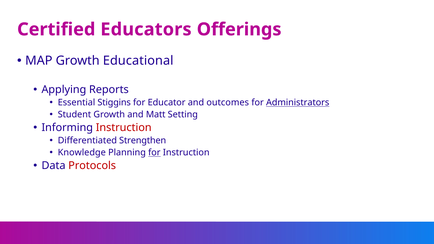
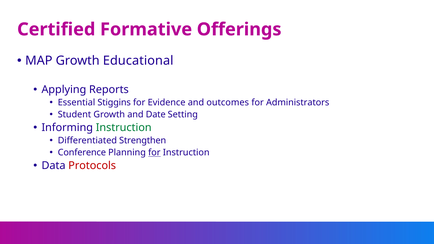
Educators: Educators -> Formative
Educator: Educator -> Evidence
Administrators underline: present -> none
Matt: Matt -> Date
Instruction at (124, 128) colour: red -> green
Knowledge: Knowledge -> Conference
